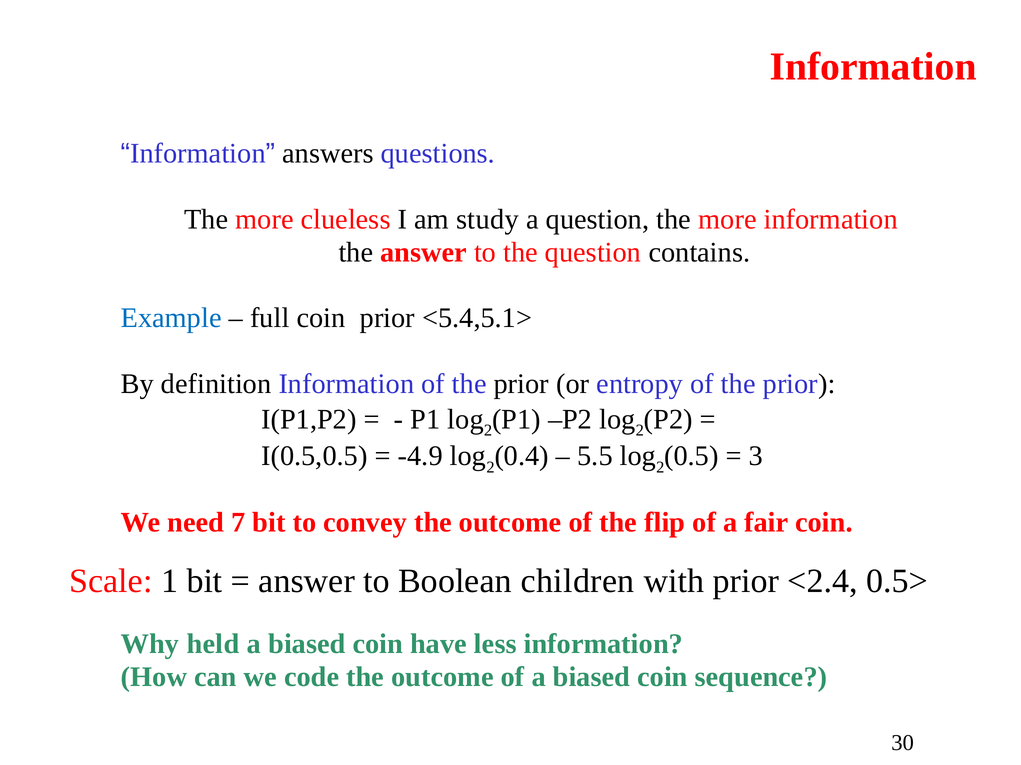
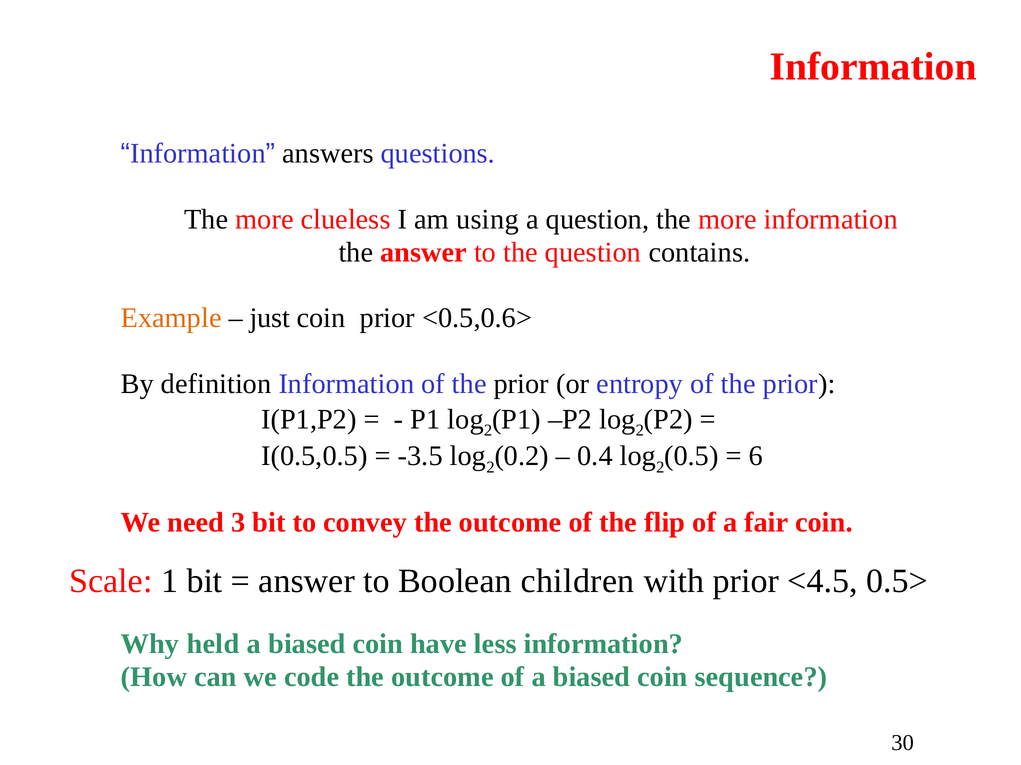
study: study -> using
Example colour: blue -> orange
full: full -> just
<5.4,5.1>: <5.4,5.1> -> <0.5,0.6>
-4.9: -4.9 -> -3.5
0.4: 0.4 -> 0.2
5.5: 5.5 -> 0.4
3: 3 -> 6
7: 7 -> 3
<2.4: <2.4 -> <4.5
